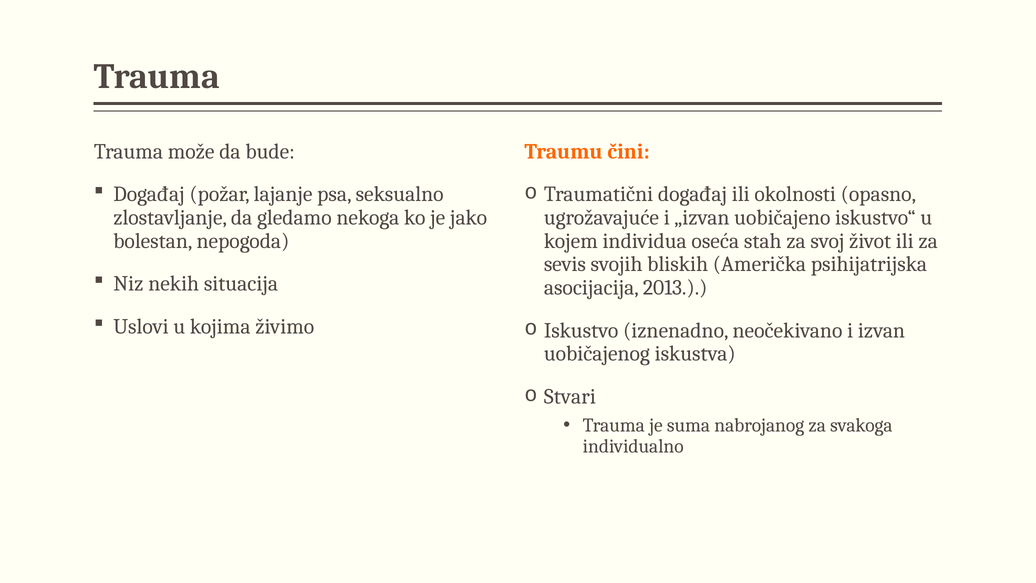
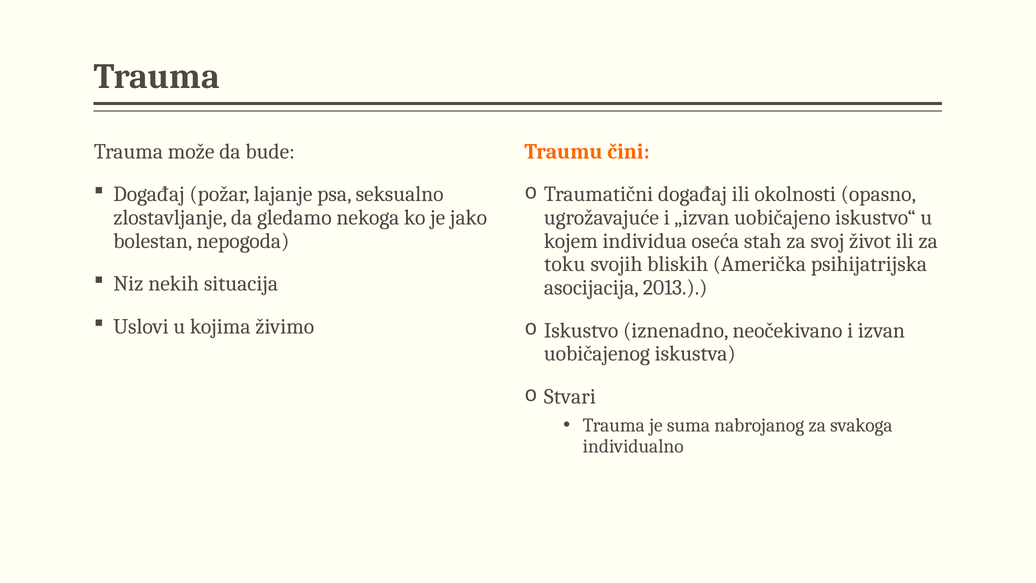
sevis: sevis -> toku
